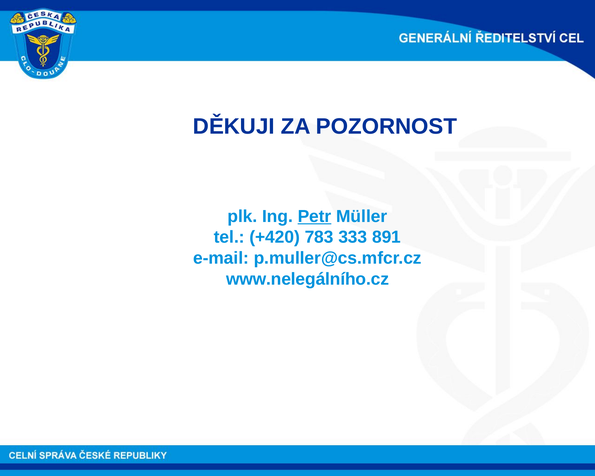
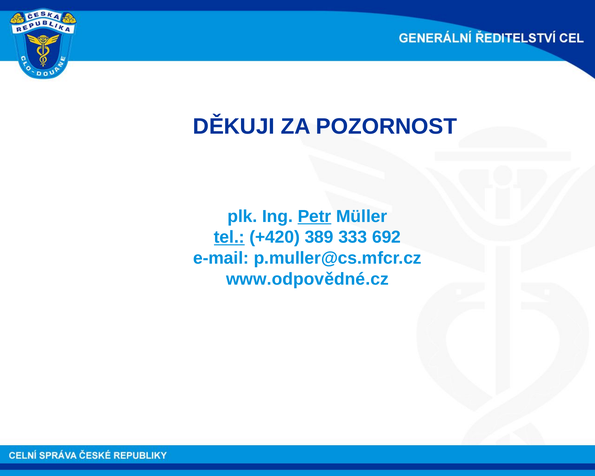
tel underline: none -> present
783: 783 -> 389
891: 891 -> 692
www.nelegálního.cz: www.nelegálního.cz -> www.odpovědné.cz
